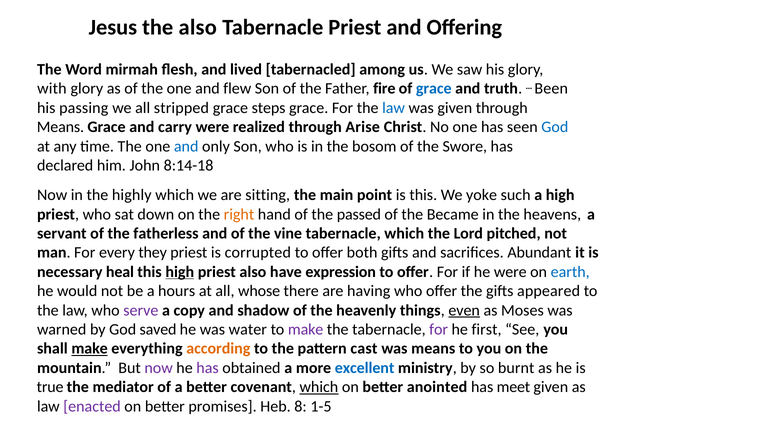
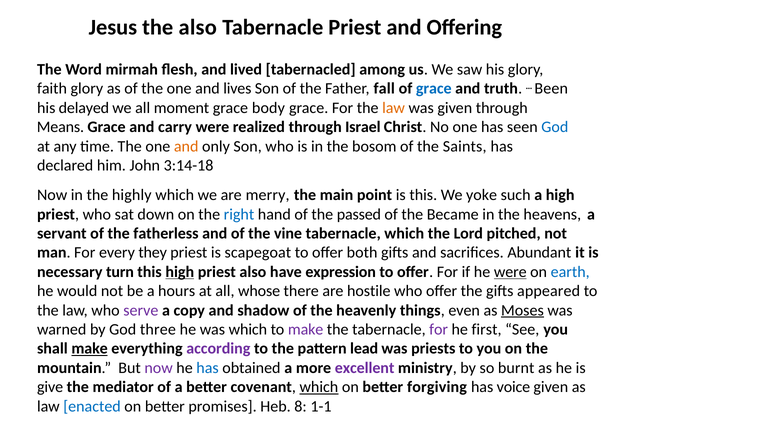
with: with -> faith
flew: flew -> lives
fire: fire -> fall
passing: passing -> delayed
stripped: stripped -> moment
steps: steps -> body
law at (394, 108) colour: blue -> orange
Arise: Arise -> Israel
and at (186, 146) colour: blue -> orange
Swore: Swore -> Saints
8:14-18: 8:14-18 -> 3:14-18
sitting: sitting -> merry
right colour: orange -> blue
corrupted: corrupted -> scapegoat
heal: heal -> turn
were at (510, 272) underline: none -> present
having: having -> hostile
even underline: present -> none
Moses underline: none -> present
saved: saved -> three
was water: water -> which
according colour: orange -> purple
cast: cast -> lead
was means: means -> priests
has at (208, 368) colour: purple -> blue
excellent colour: blue -> purple
true: true -> give
anointed: anointed -> forgiving
meet: meet -> voice
enacted colour: purple -> blue
1-5: 1-5 -> 1-1
